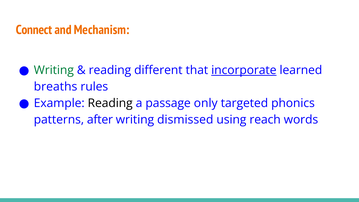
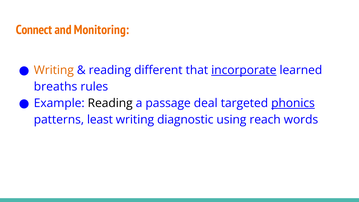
Mechanism: Mechanism -> Monitoring
Writing at (54, 70) colour: green -> orange
only: only -> deal
phonics underline: none -> present
after: after -> least
dismissed: dismissed -> diagnostic
